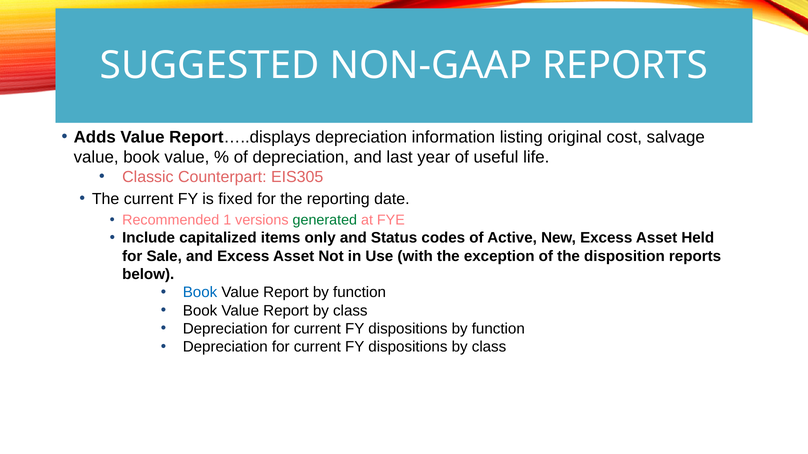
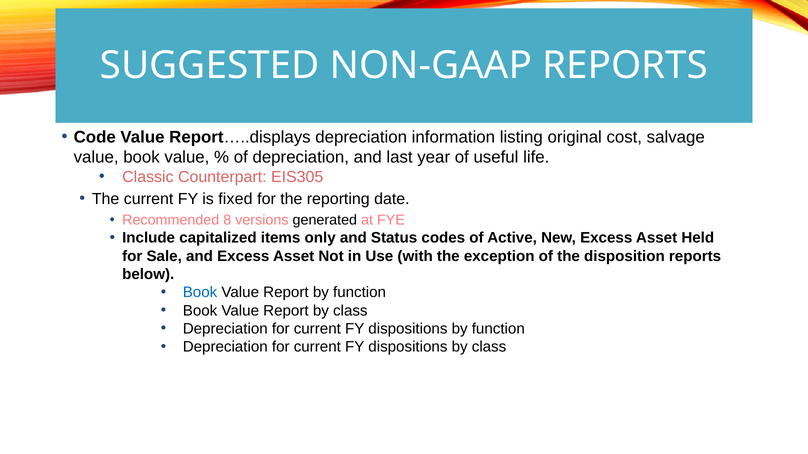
Adds: Adds -> Code
1: 1 -> 8
generated colour: green -> black
